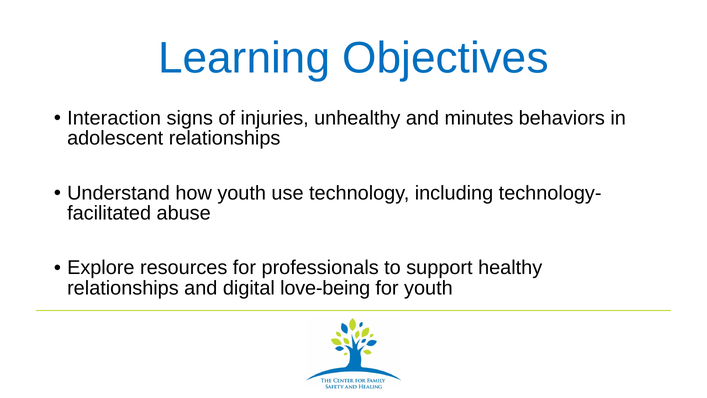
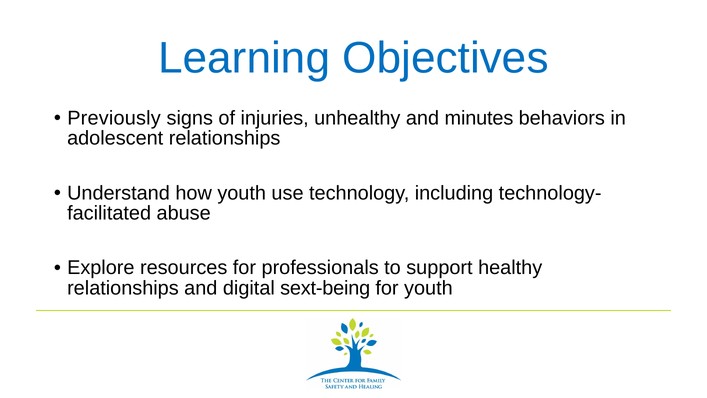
Interaction: Interaction -> Previously
love‐being: love‐being -> sext‐being
